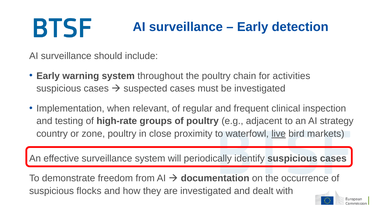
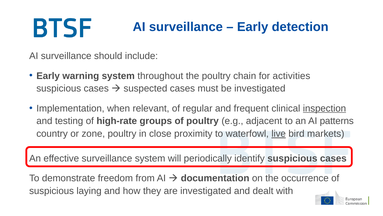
inspection underline: none -> present
strategy: strategy -> patterns
flocks: flocks -> laying
